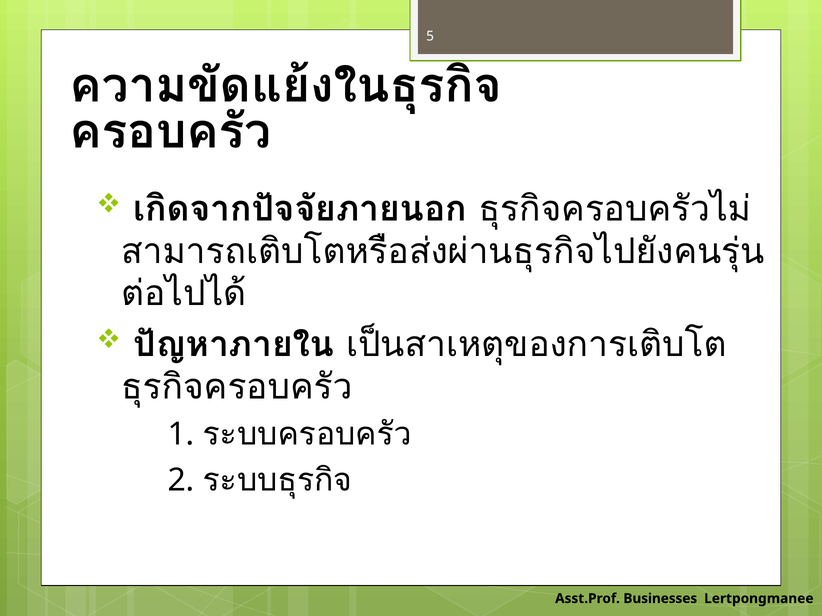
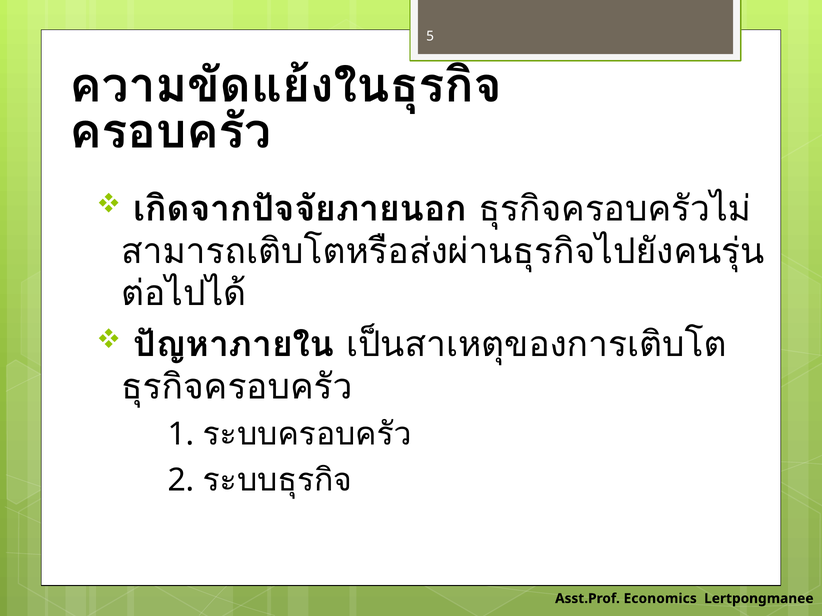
Businesses: Businesses -> Economics
